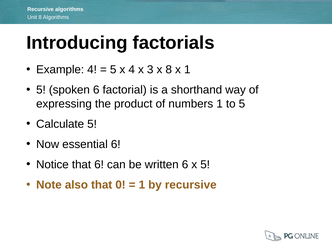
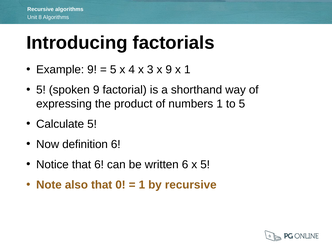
Example 4: 4 -> 9
x 8: 8 -> 9
spoken 6: 6 -> 9
essential: essential -> definition
